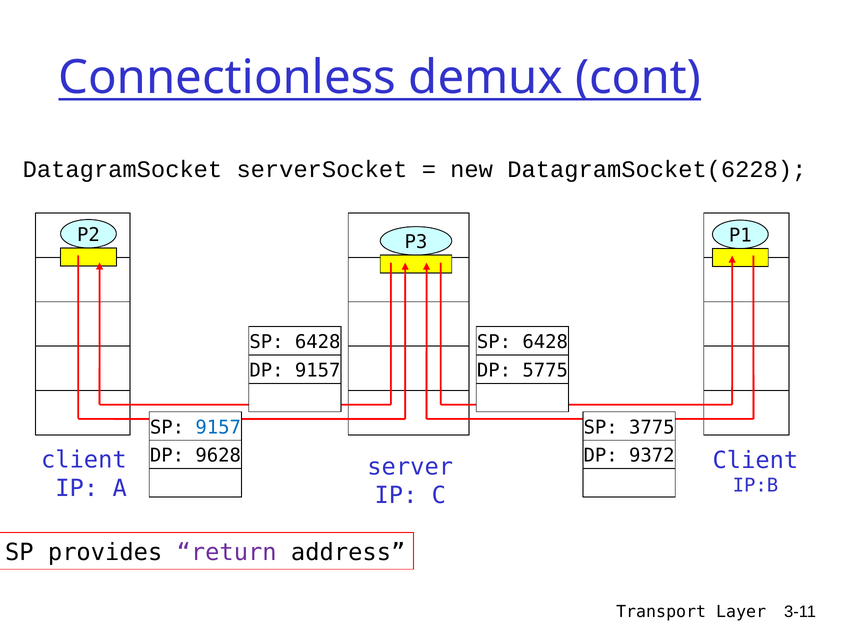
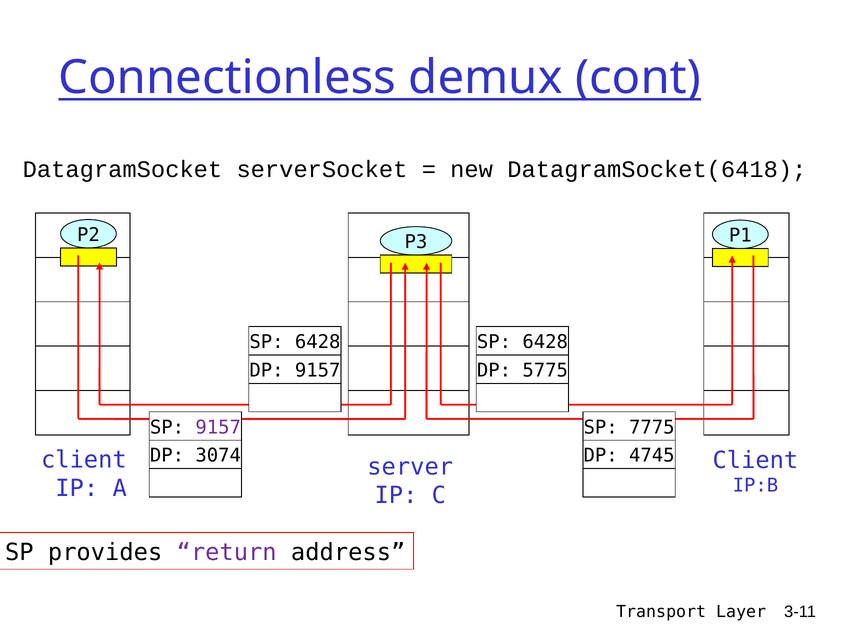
DatagramSocket(6228: DatagramSocket(6228 -> DatagramSocket(6418
9157 at (218, 428) colour: blue -> purple
3775: 3775 -> 7775
9628: 9628 -> 3074
9372: 9372 -> 4745
